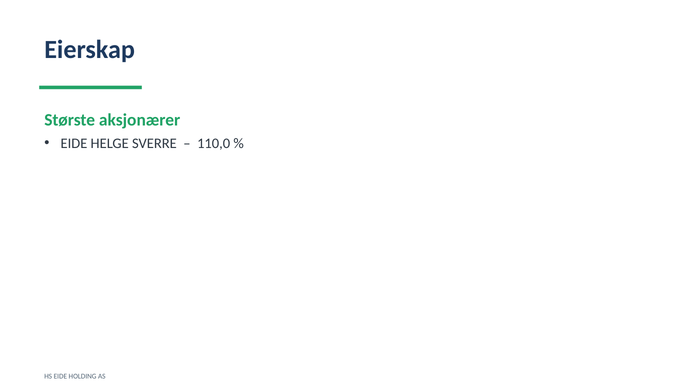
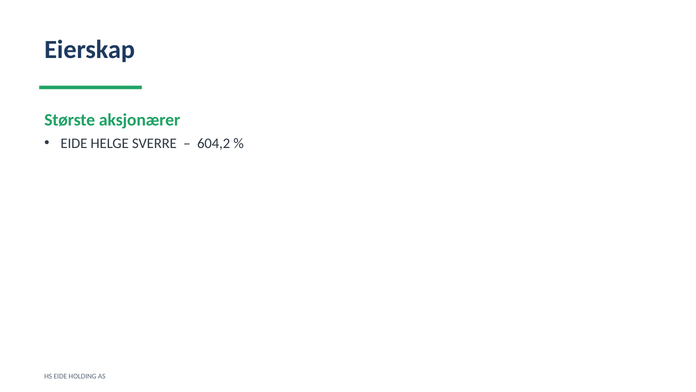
110,0: 110,0 -> 604,2
